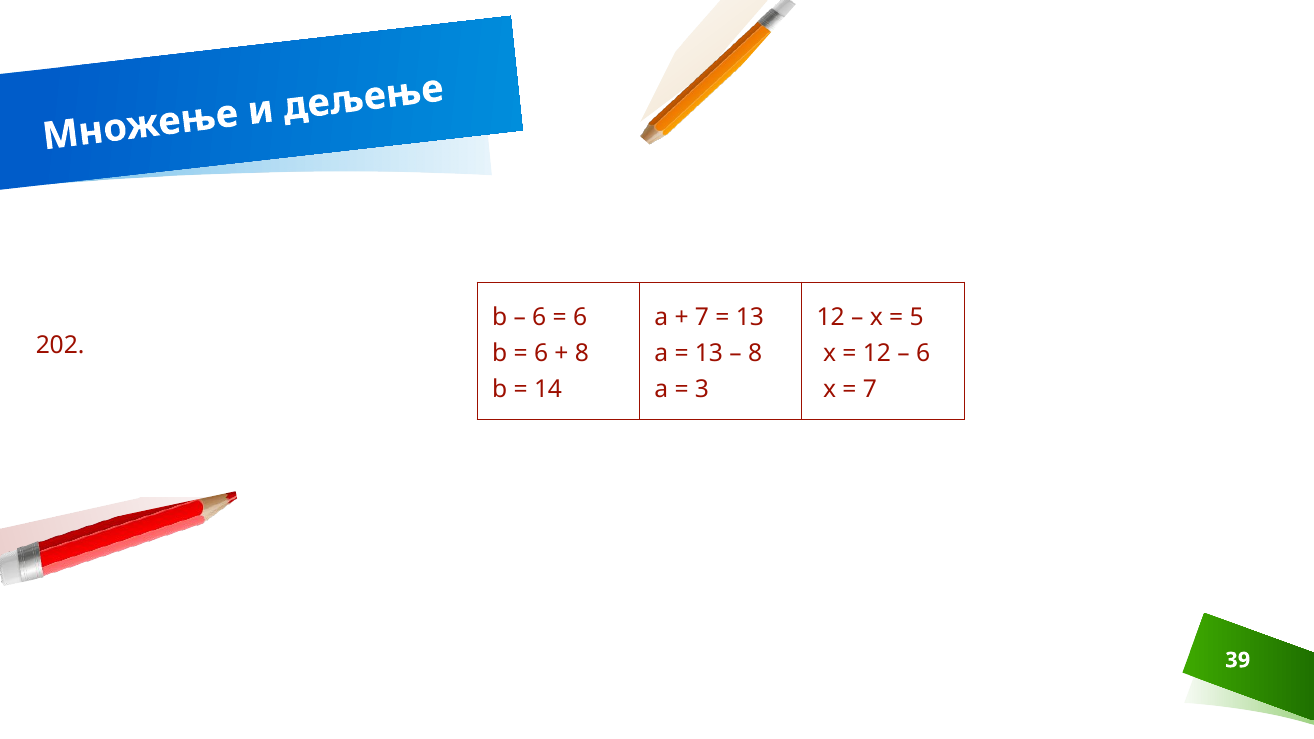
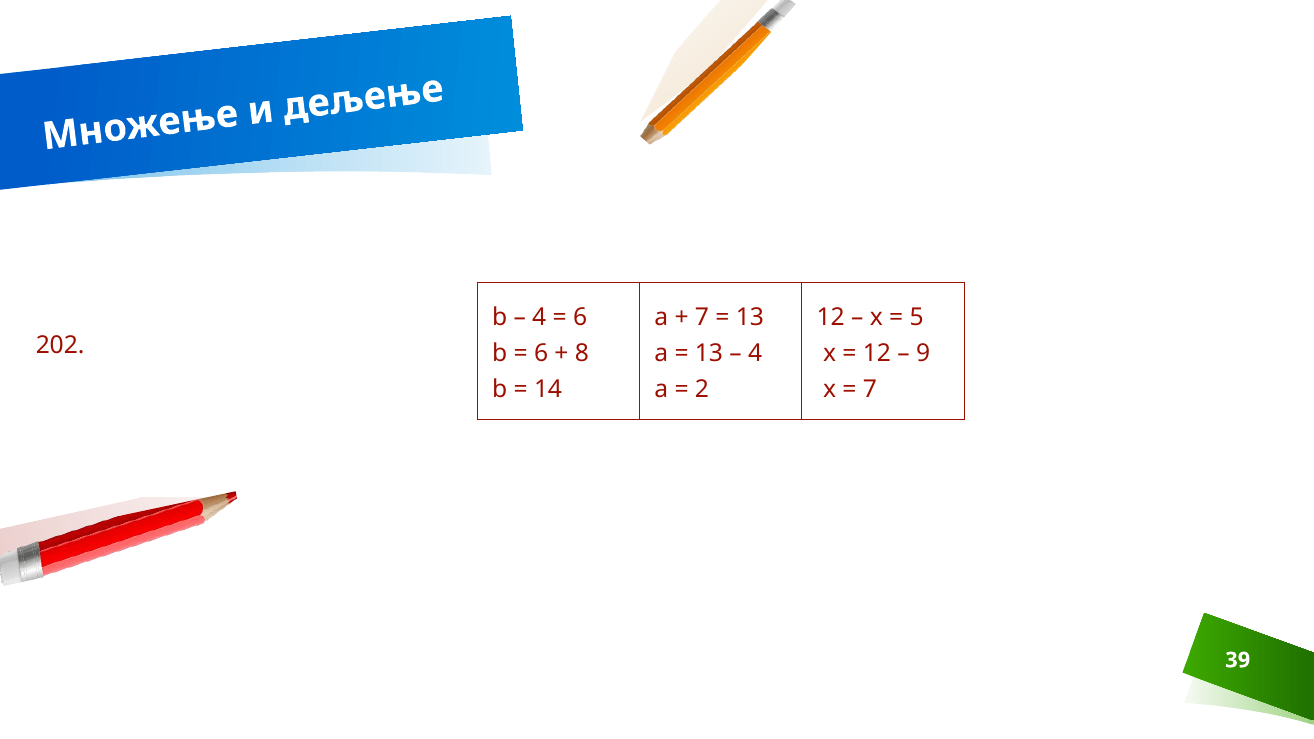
6 at (539, 317): 6 -> 4
8 at (755, 353): 8 -> 4
6 at (923, 353): 6 -> 9
3: 3 -> 2
